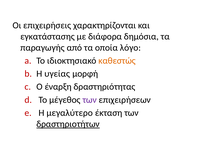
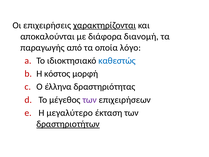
χαρακτηρίζονται underline: none -> present
εγκατάστασης: εγκατάστασης -> αποκαλούνται
δημόσια: δημόσια -> διανομή
καθεστώς colour: orange -> blue
υγείας: υγείας -> κόστος
έναρξη: έναρξη -> έλληνα
